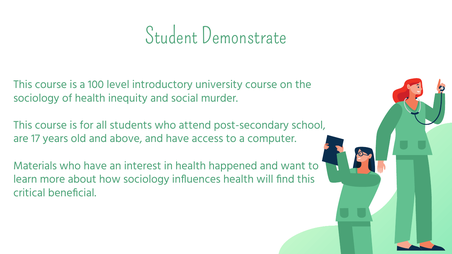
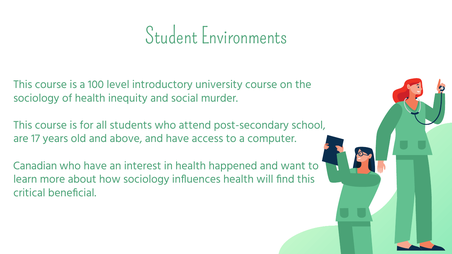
Demonstrate: Demonstrate -> Environments
Materials: Materials -> Canadian
